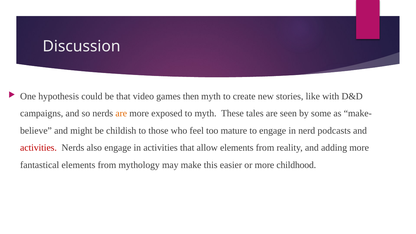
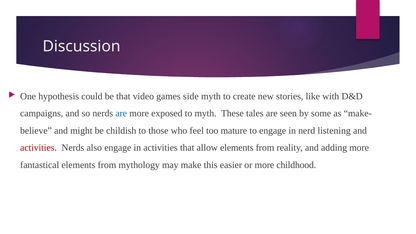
then: then -> side
are at (121, 113) colour: orange -> blue
podcasts: podcasts -> listening
